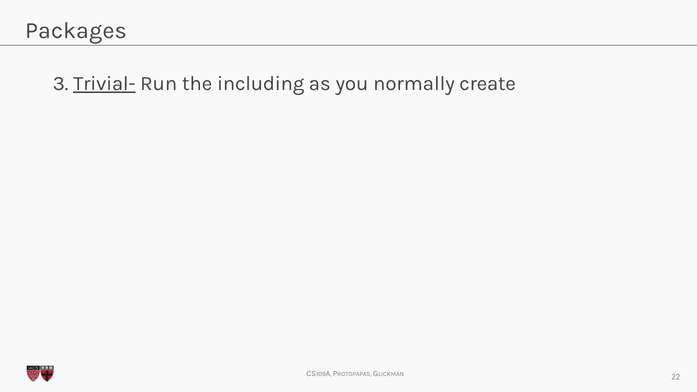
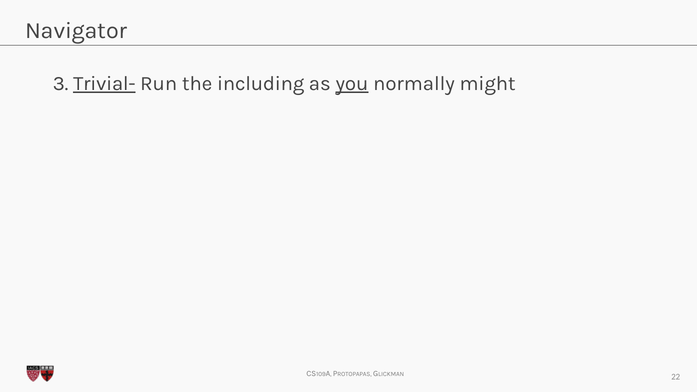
Packages: Packages -> Navigator
you underline: none -> present
create: create -> might
